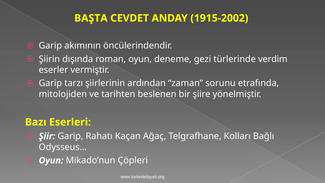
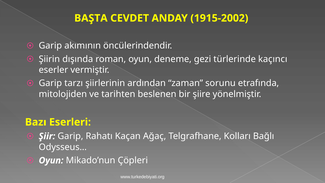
verdim: verdim -> kaçıncı
